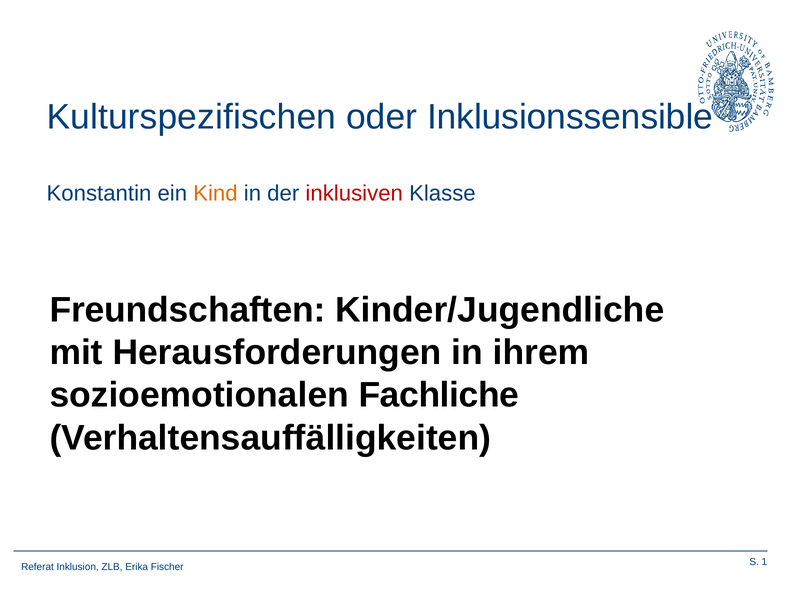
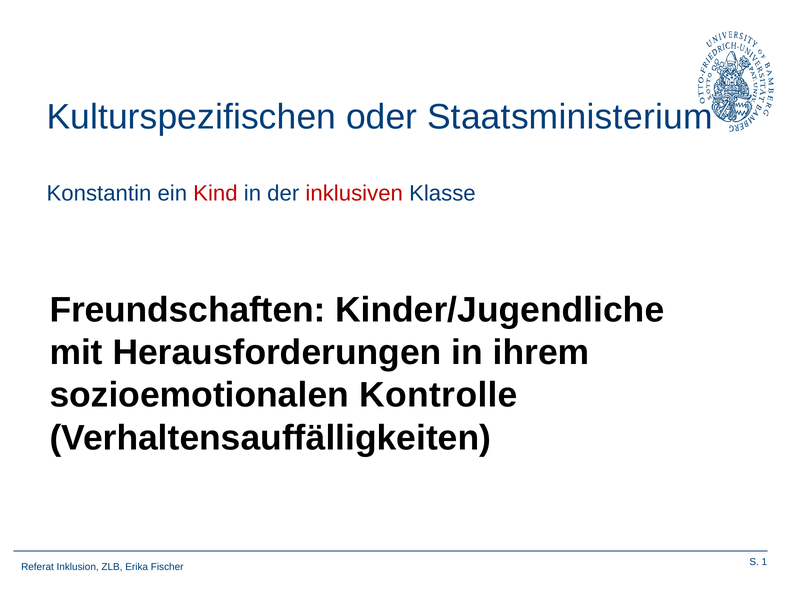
Inklusionssensible: Inklusionssensible -> Staatsministerium
Kind colour: orange -> red
Fachliche: Fachliche -> Kontrolle
